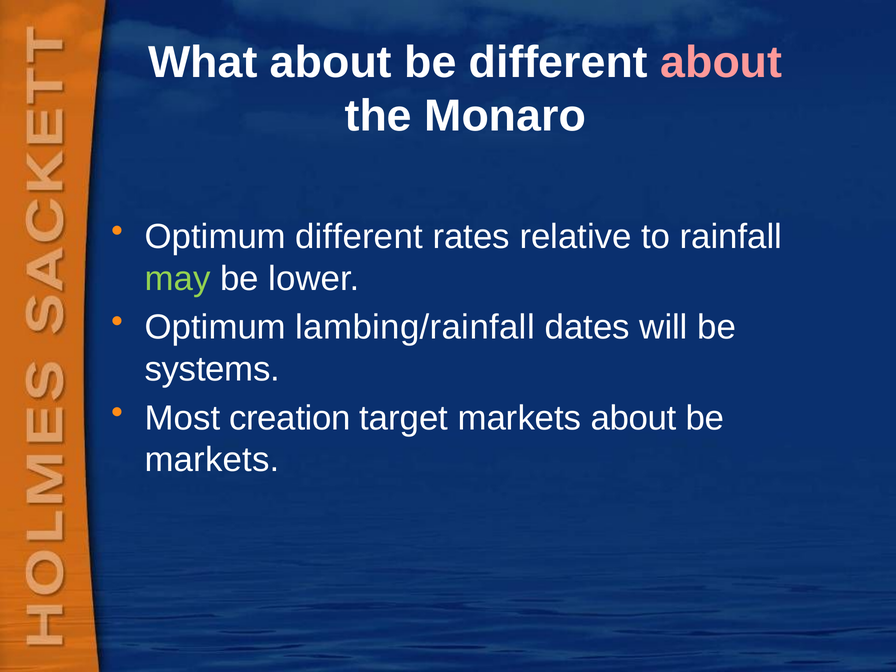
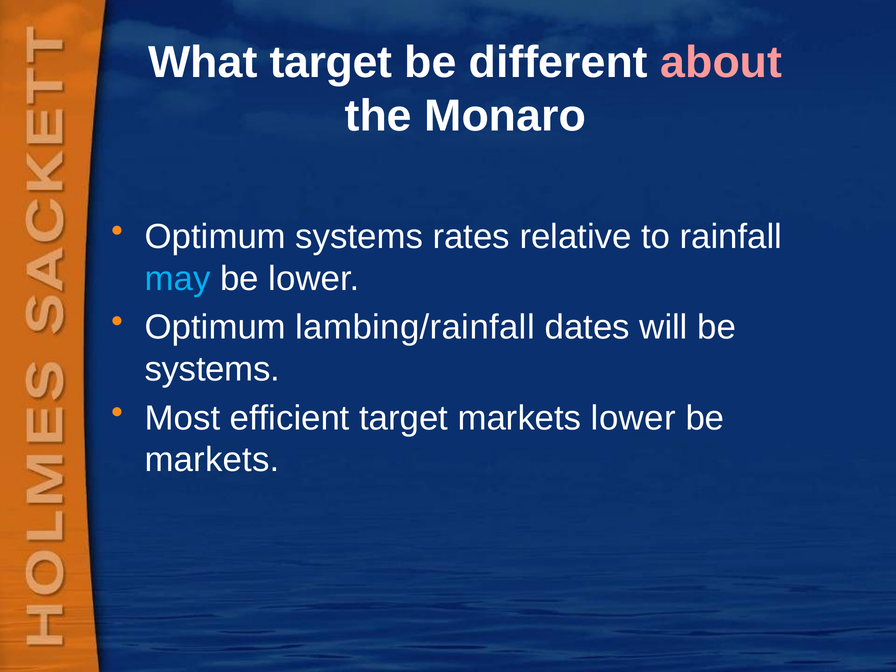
What about: about -> target
Optimum different: different -> systems
may colour: light green -> light blue
creation: creation -> efficient
markets about: about -> lower
